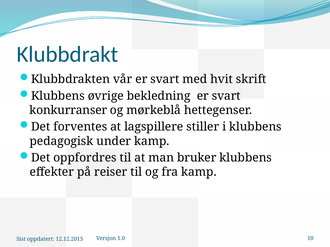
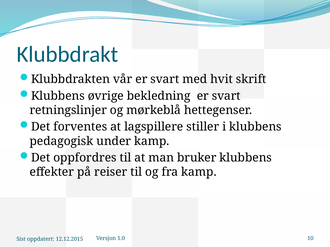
konkurranser: konkurranser -> retningslinjer
